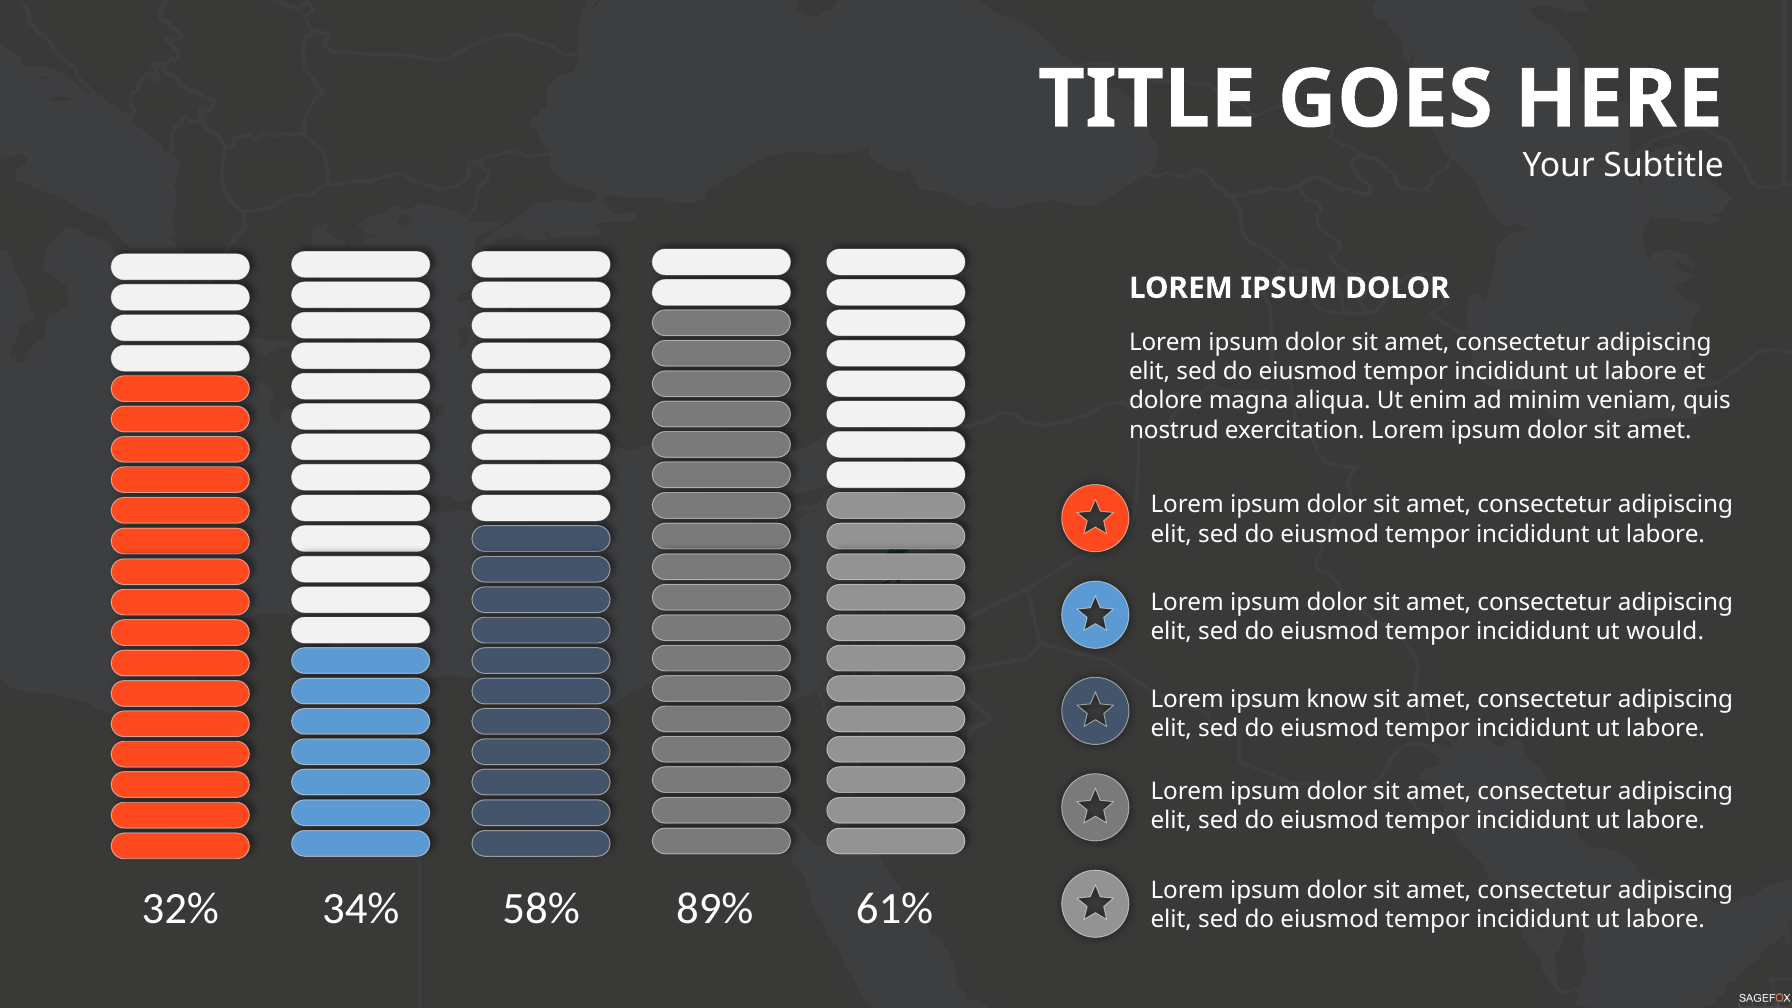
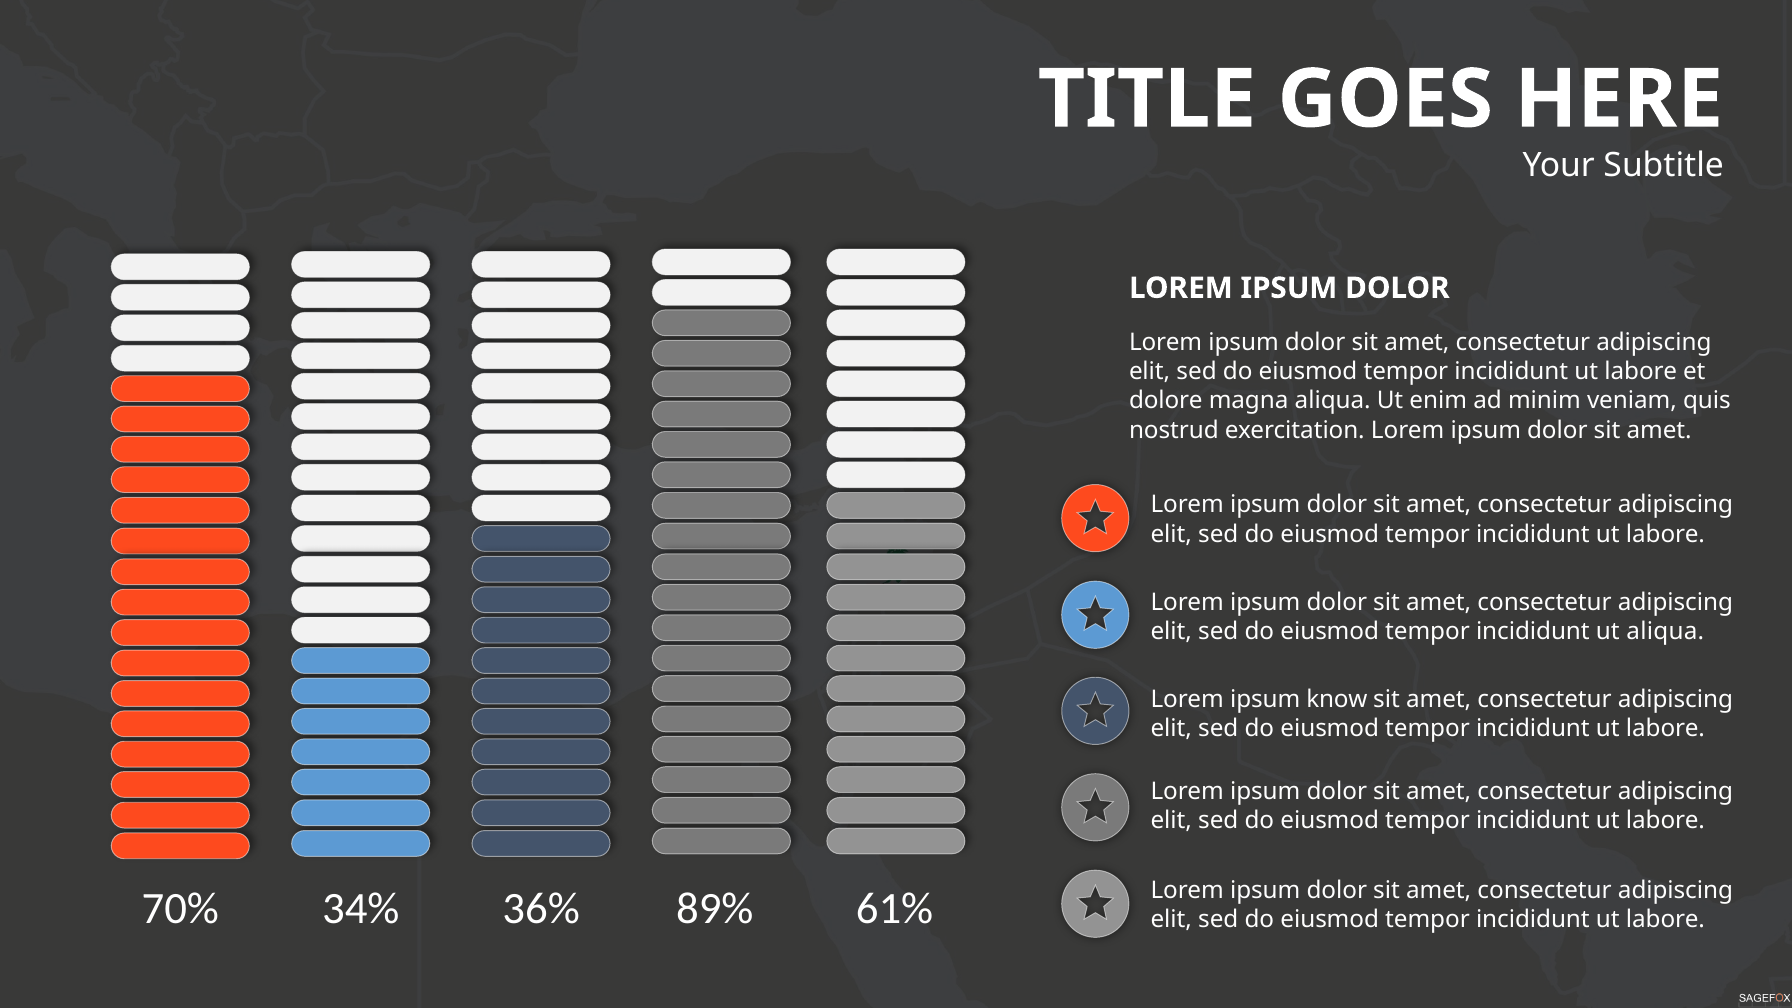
ut would: would -> aliqua
32%: 32% -> 70%
58%: 58% -> 36%
